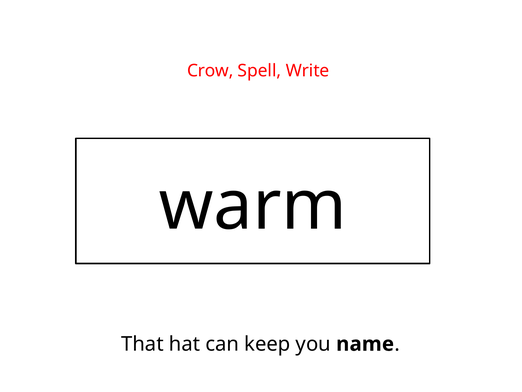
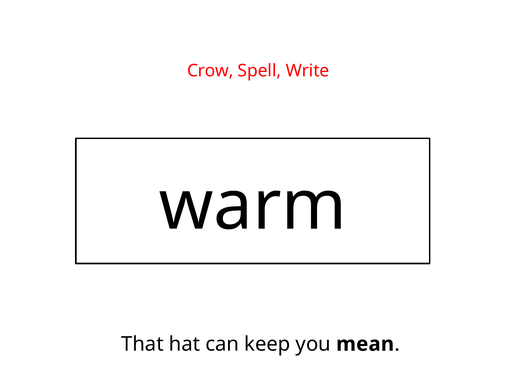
name: name -> mean
